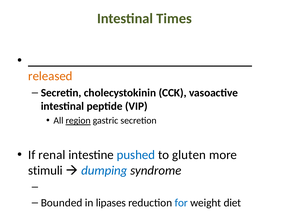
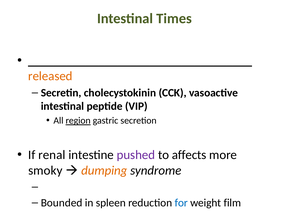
pushed colour: blue -> purple
gluten: gluten -> affects
stimuli: stimuli -> smoky
dumping colour: blue -> orange
lipases: lipases -> spleen
diet: diet -> film
